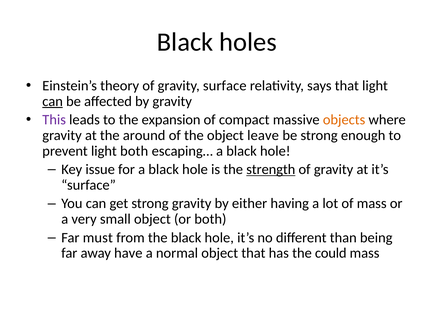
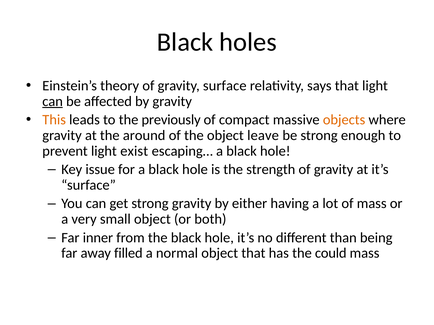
This colour: purple -> orange
expansion: expansion -> previously
light both: both -> exist
strength underline: present -> none
must: must -> inner
have: have -> filled
